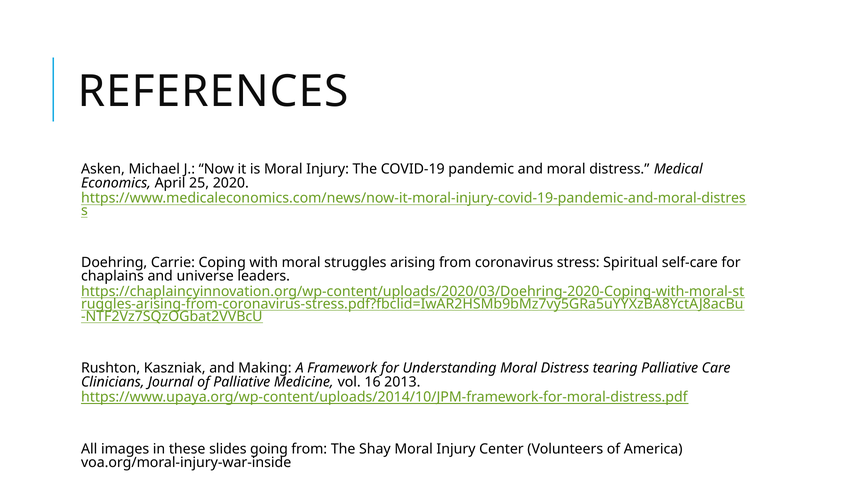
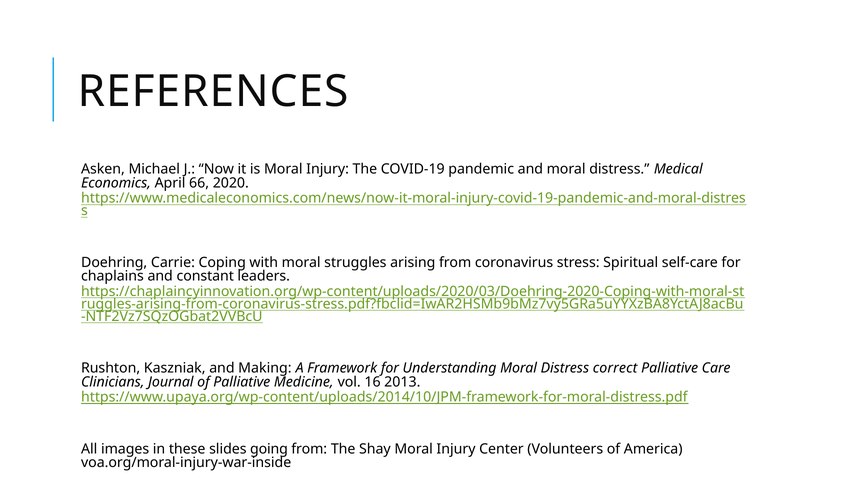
25: 25 -> 66
universe: universe -> constant
tearing: tearing -> correct
